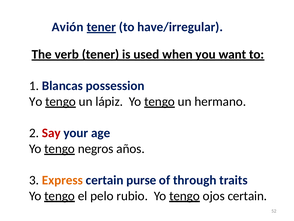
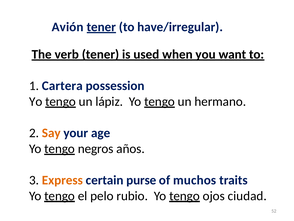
Blancas: Blancas -> Cartera
Say colour: red -> orange
through: through -> muchos
ojos certain: certain -> ciudad
